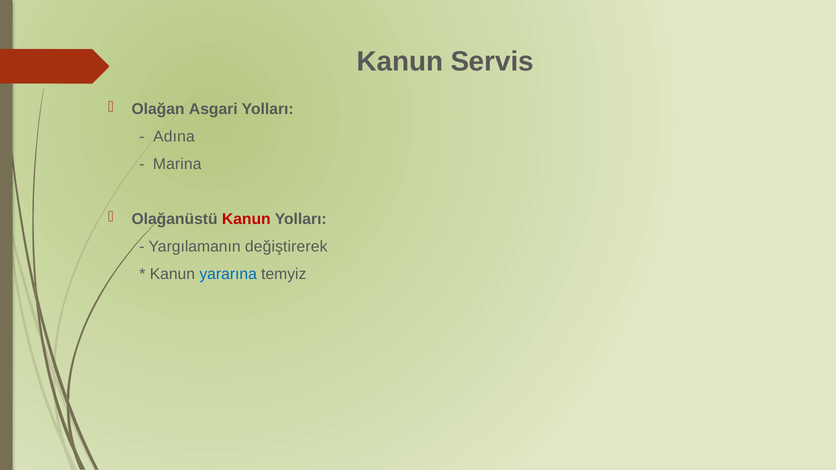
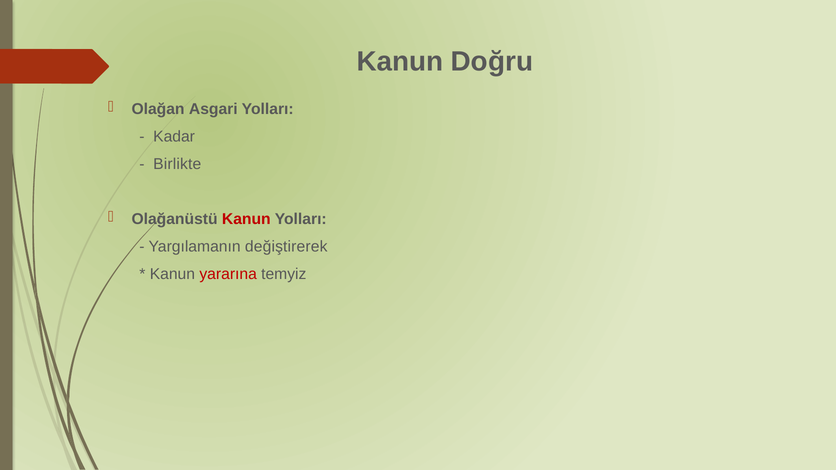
Servis: Servis -> Doğru
Adına: Adına -> Kadar
Marina: Marina -> Birlikte
yararına colour: blue -> red
